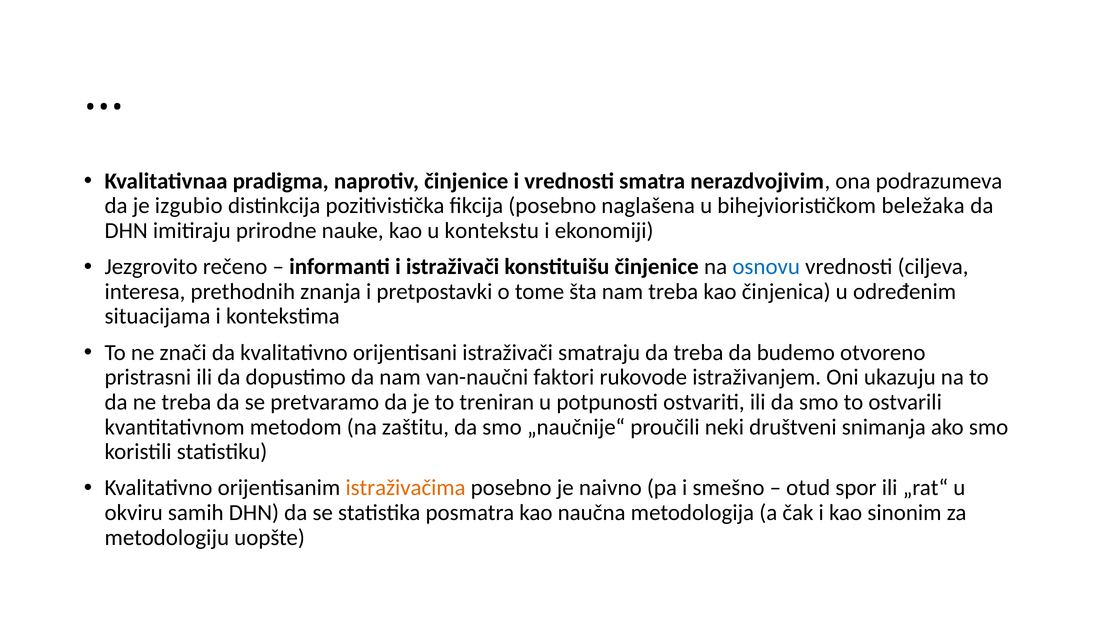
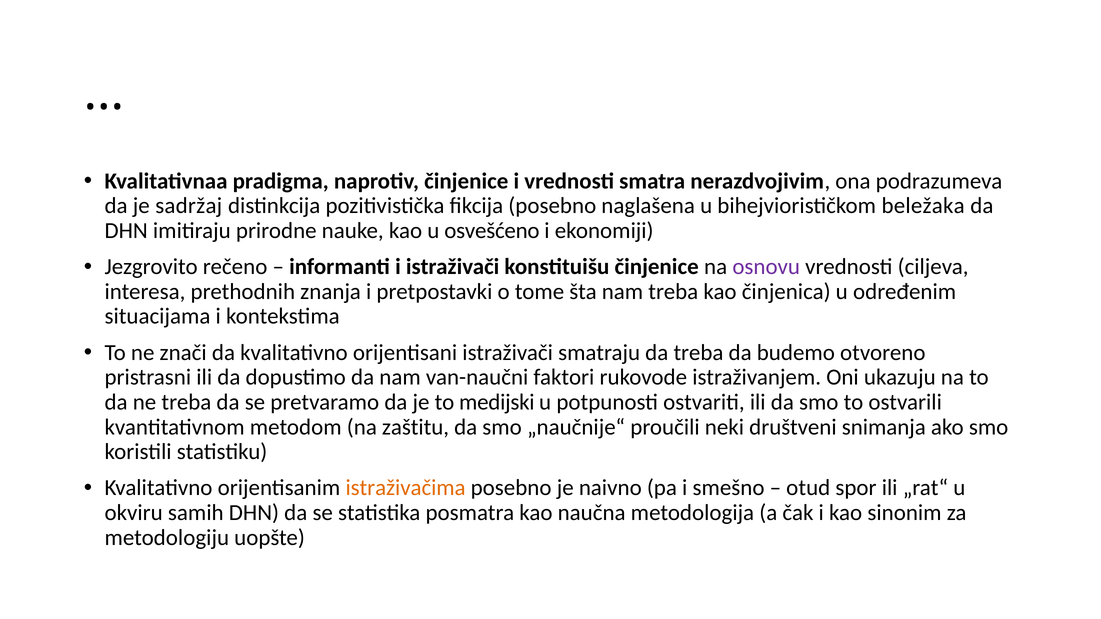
izgubio: izgubio -> sadržaj
kontekstu: kontekstu -> osvešćeno
osnovu colour: blue -> purple
treniran: treniran -> medijski
